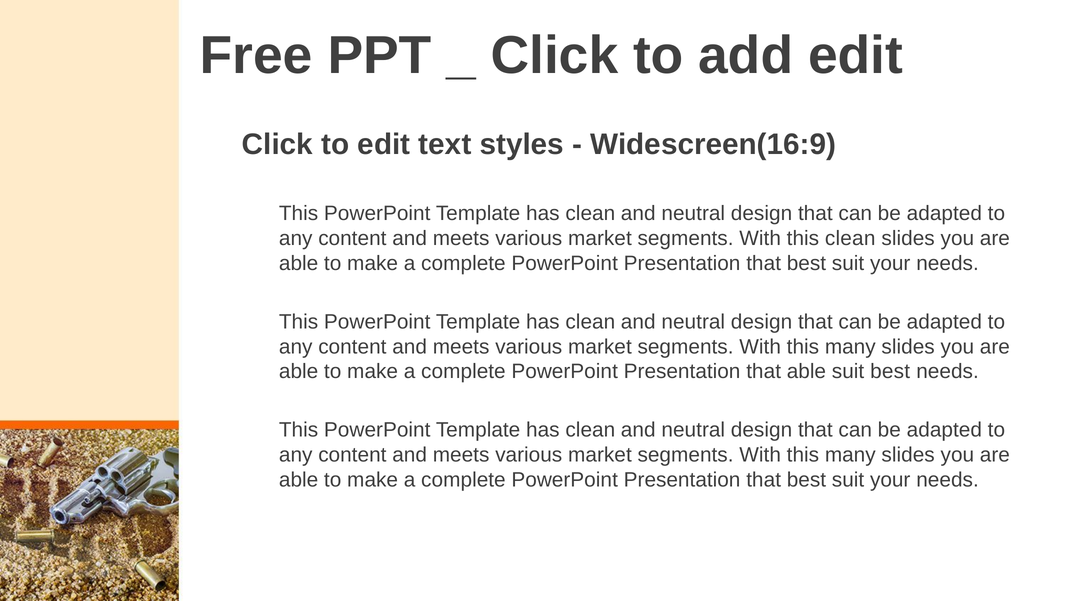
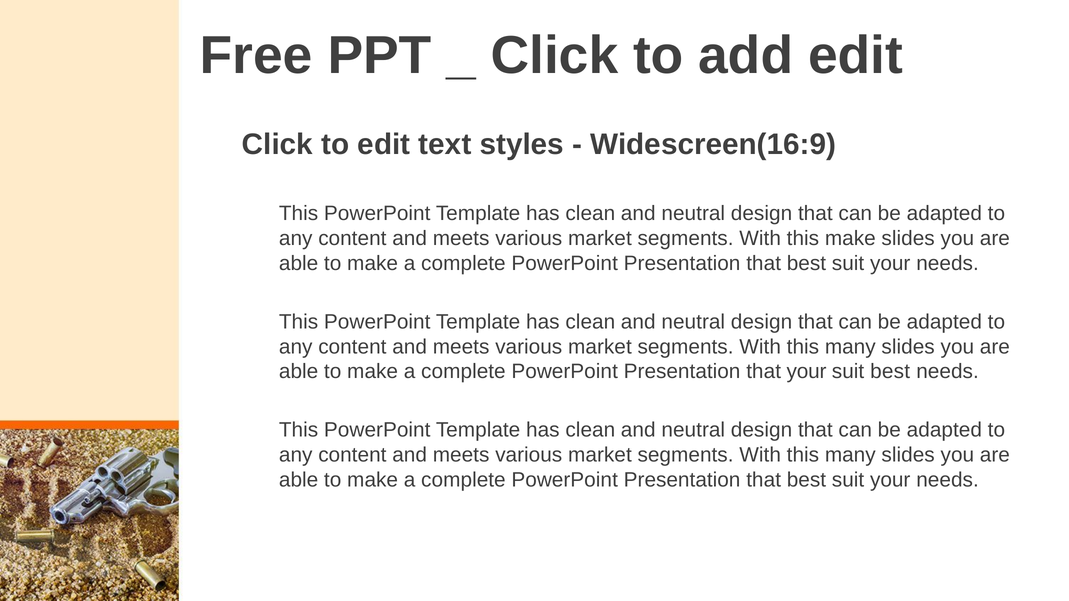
this clean: clean -> make
that able: able -> your
